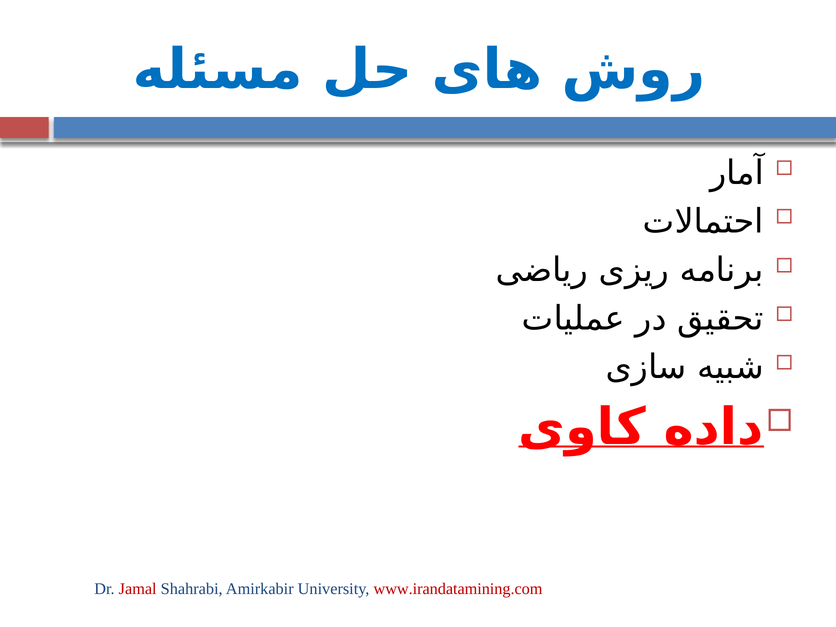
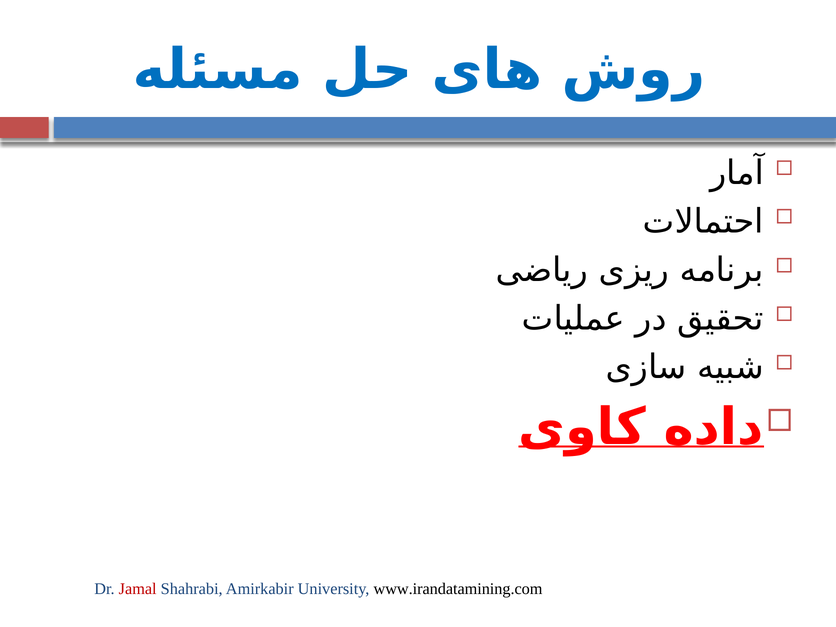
www.irandatamining.com colour: red -> black
